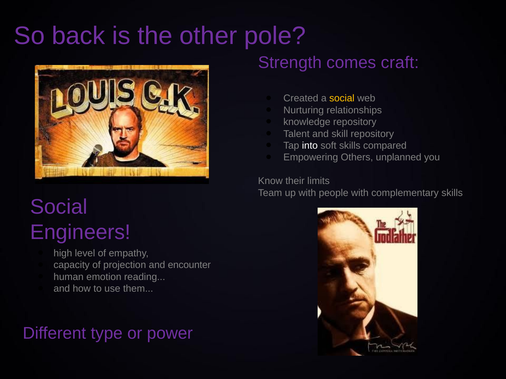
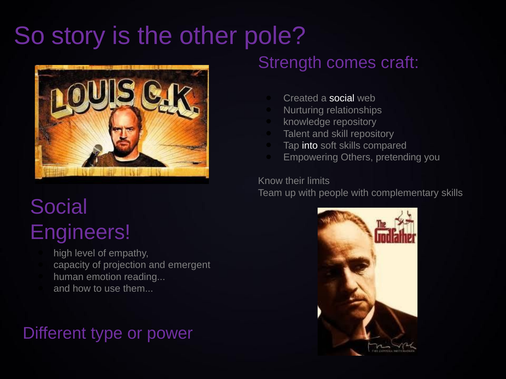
back: back -> story
social at (342, 99) colour: yellow -> white
unplanned: unplanned -> pretending
encounter: encounter -> emergent
